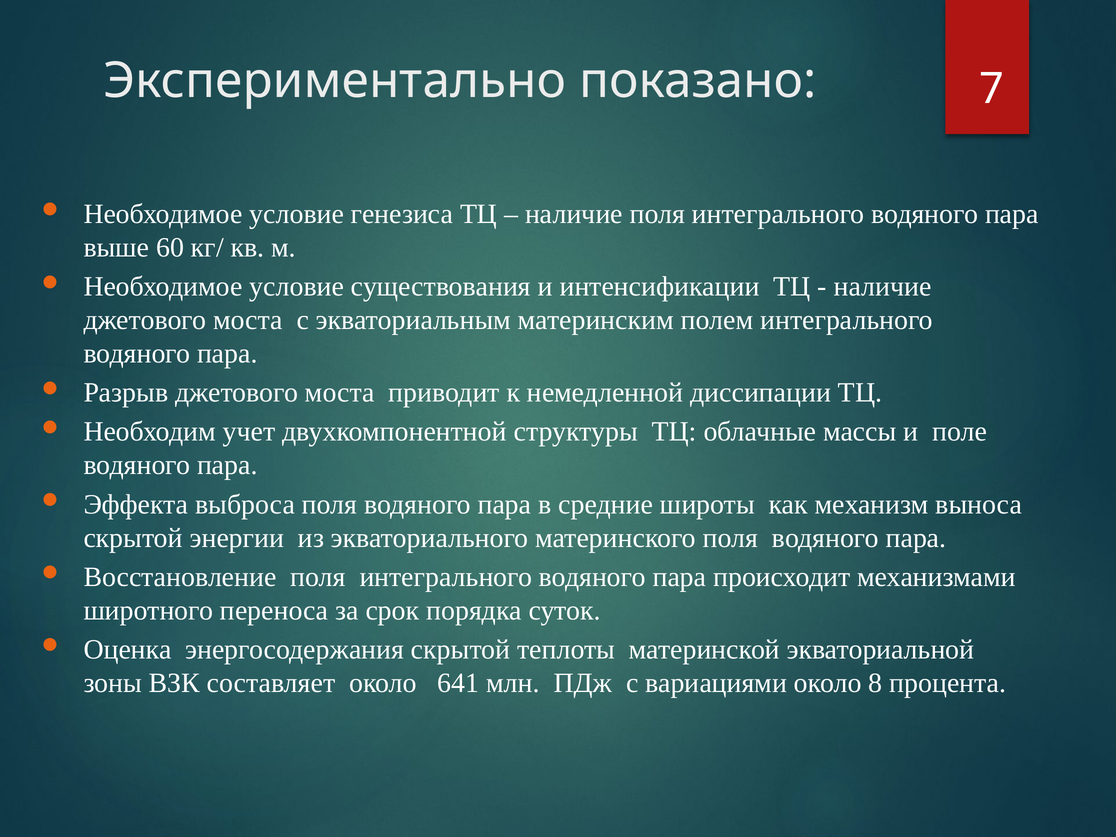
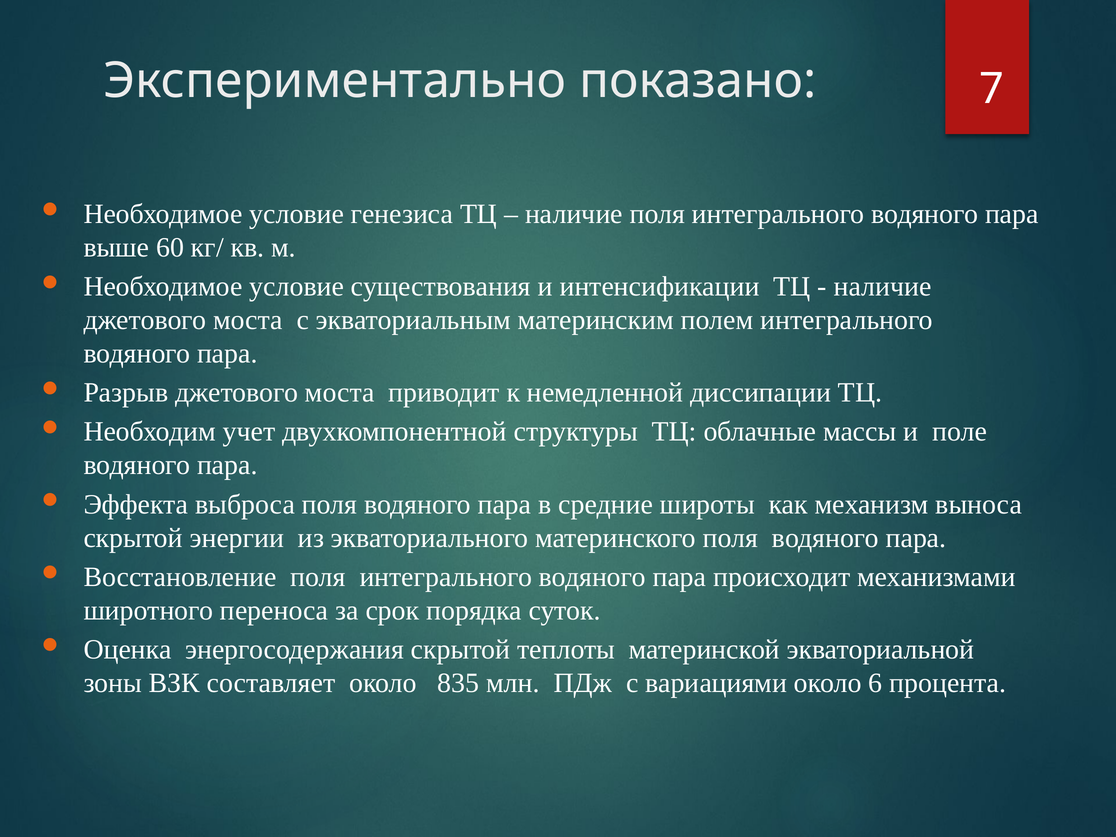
641: 641 -> 835
8: 8 -> 6
